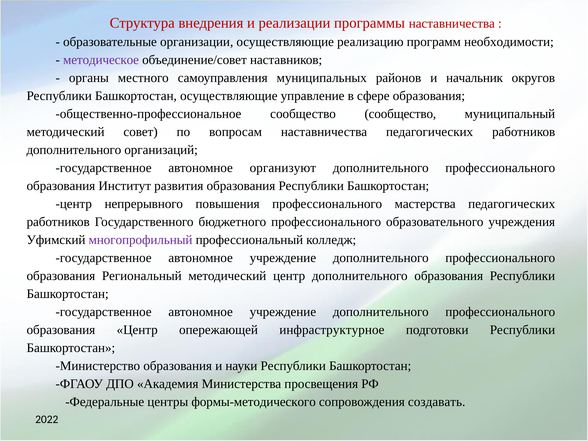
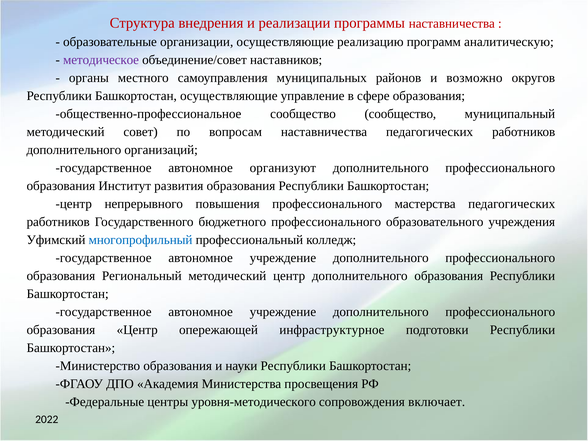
необходимости: необходимости -> аналитическую
начальник: начальник -> возможно
многопрофильный colour: purple -> blue
формы-методического: формы-методического -> уровня-методического
создавать: создавать -> включает
